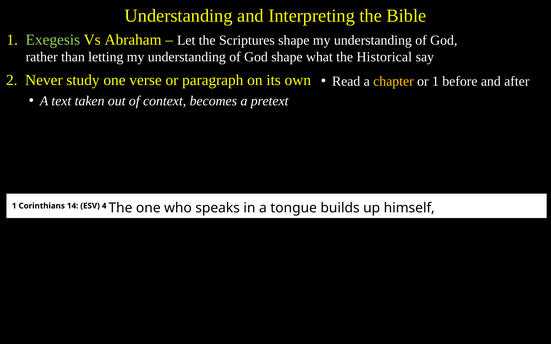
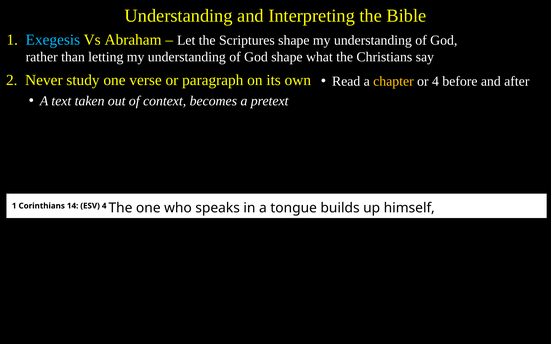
Exegesis colour: light green -> light blue
Historical: Historical -> Christians
or 1: 1 -> 4
